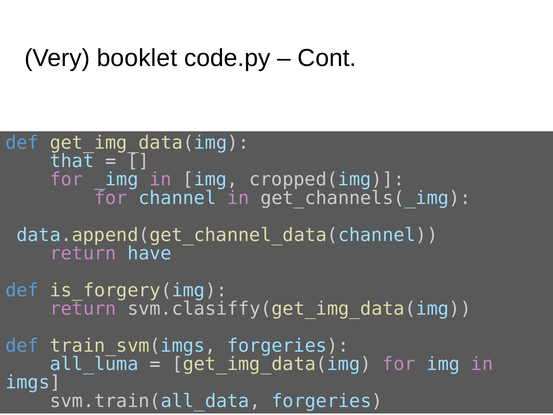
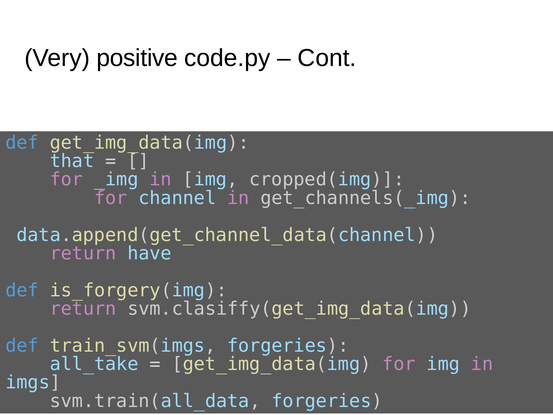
booklet: booklet -> positive
all_luma: all_luma -> all_take
